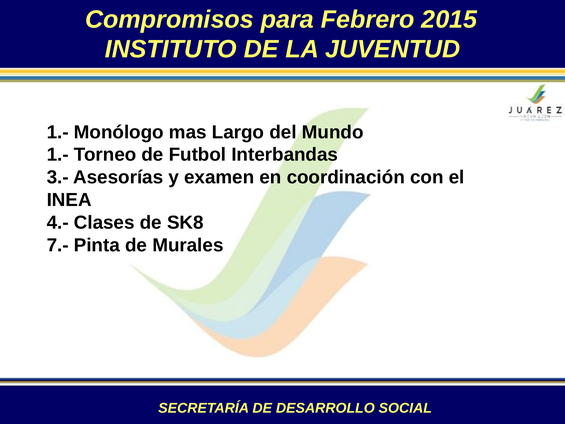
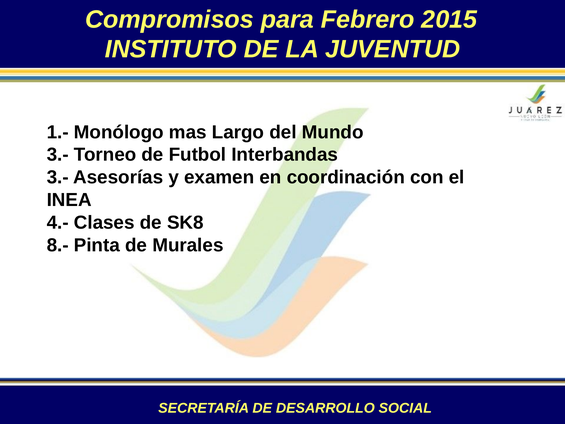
1.- at (58, 155): 1.- -> 3.-
7.-: 7.- -> 8.-
